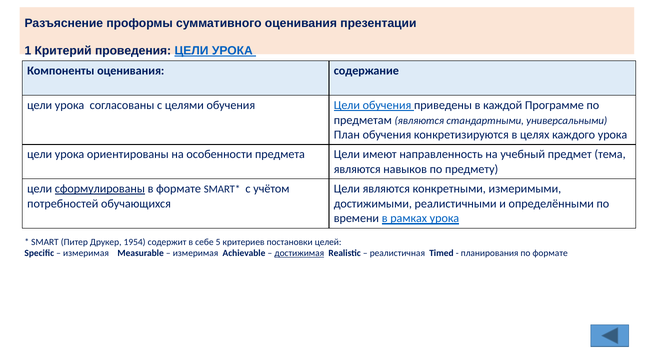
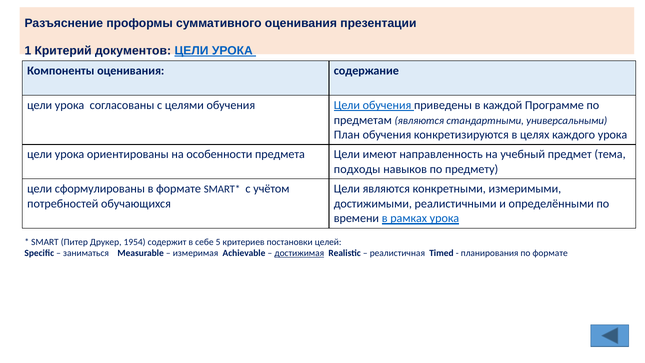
проведения: проведения -> документов
являются at (357, 169): являются -> подходы
сформулированы underline: present -> none
измеримая at (86, 253): измеримая -> заниматься
